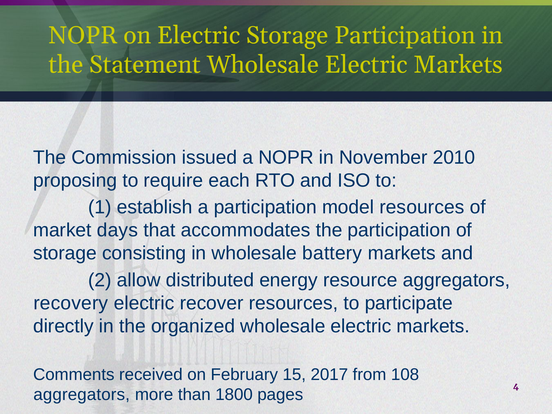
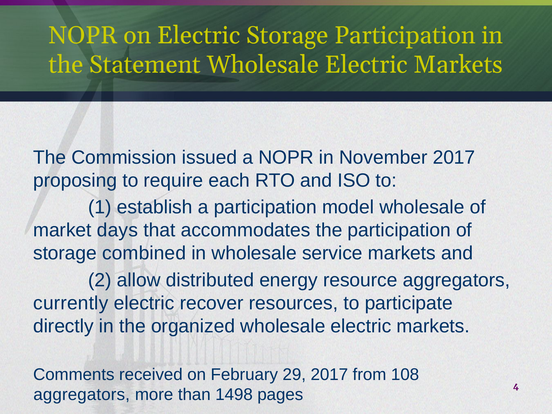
November 2010: 2010 -> 2017
model resources: resources -> wholesale
consisting: consisting -> combined
battery: battery -> service
recovery: recovery -> currently
15: 15 -> 29
1800: 1800 -> 1498
